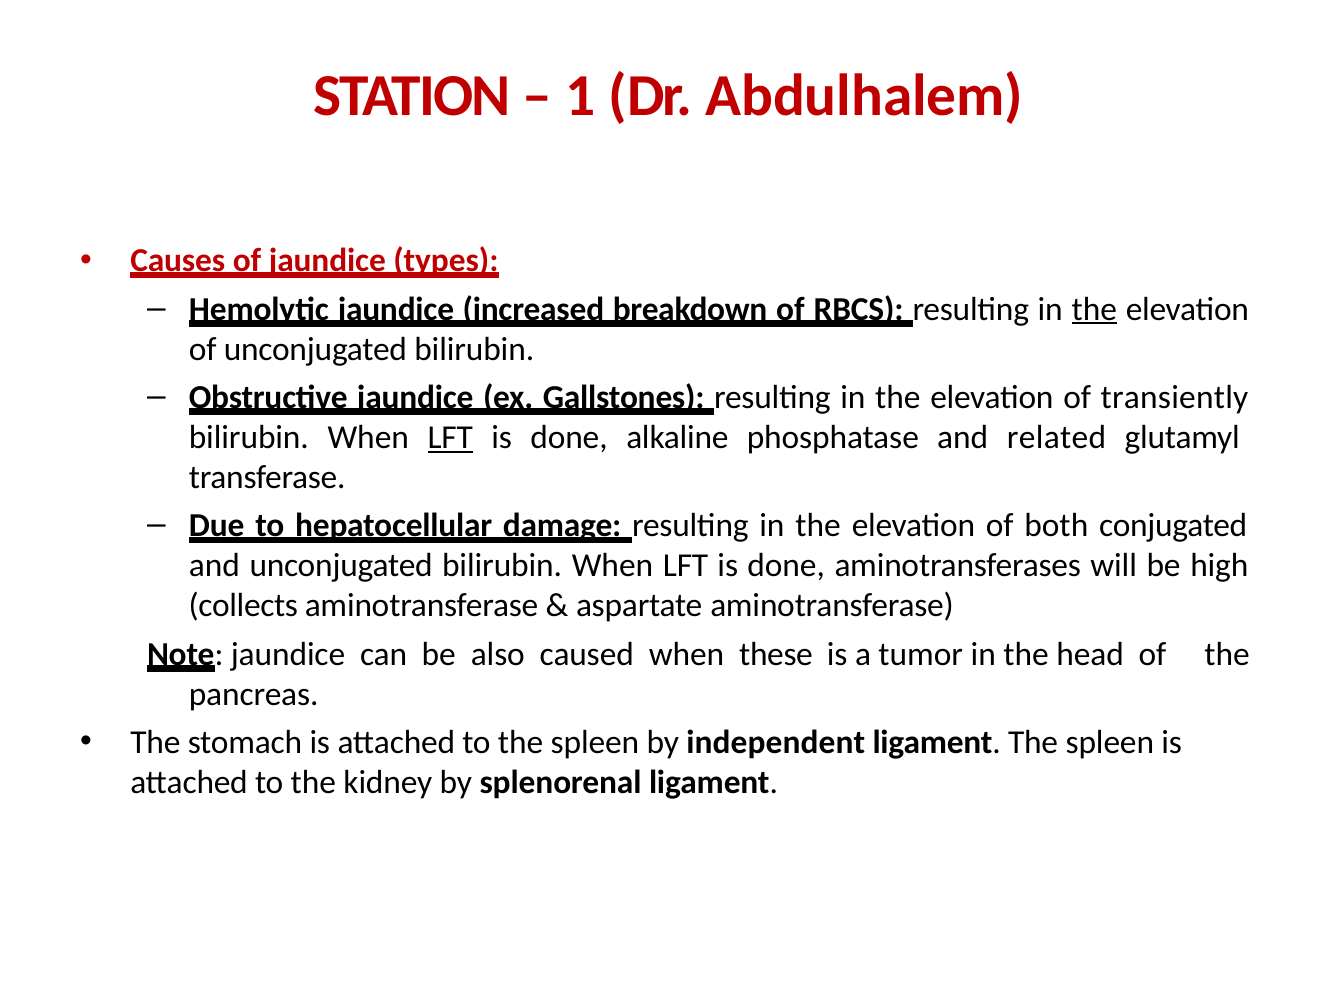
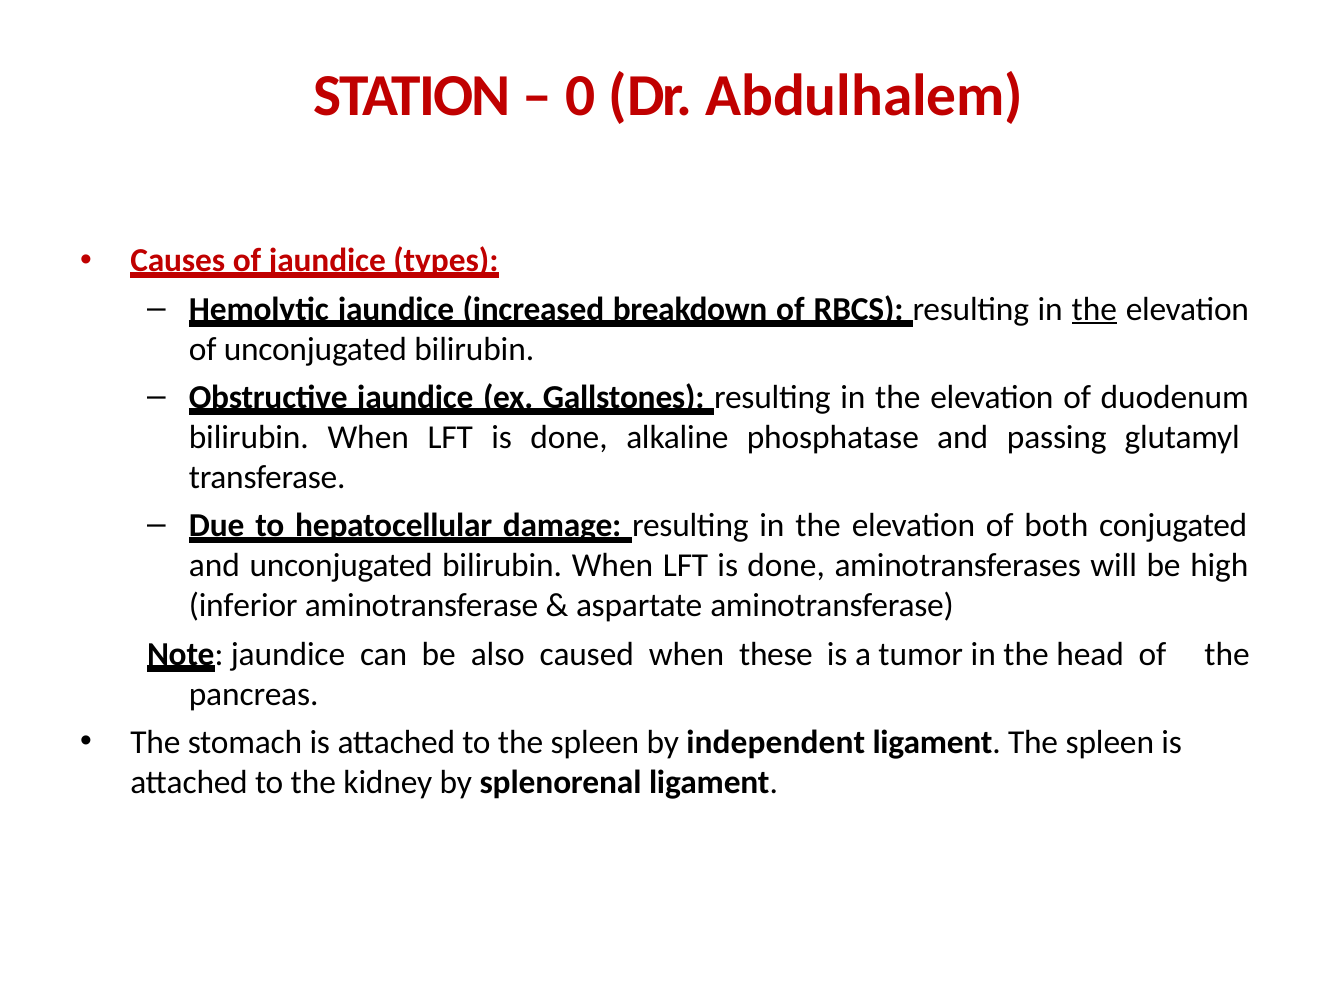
1: 1 -> 0
transiently: transiently -> duodenum
LFT at (450, 437) underline: present -> none
related: related -> passing
collects: collects -> inferior
